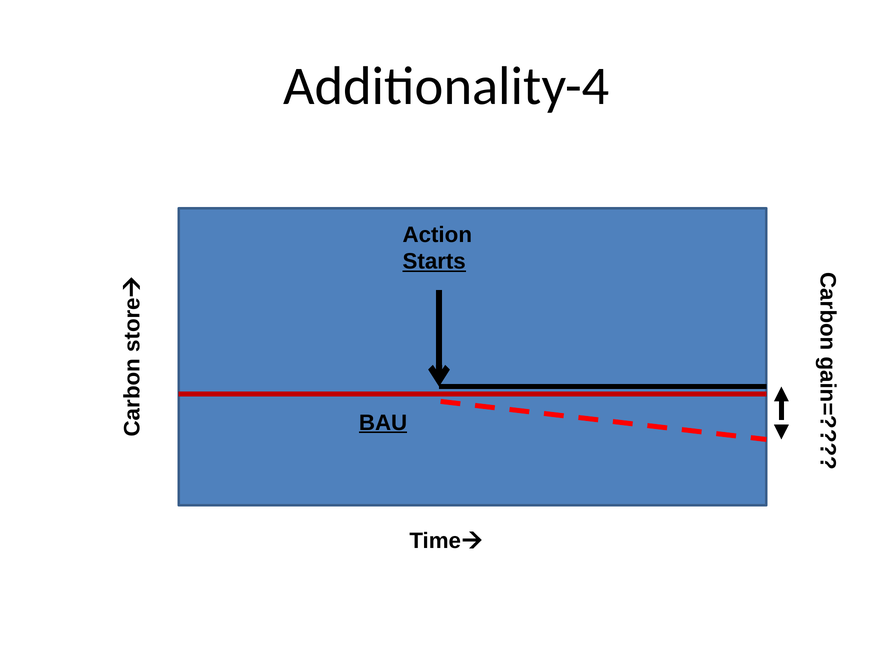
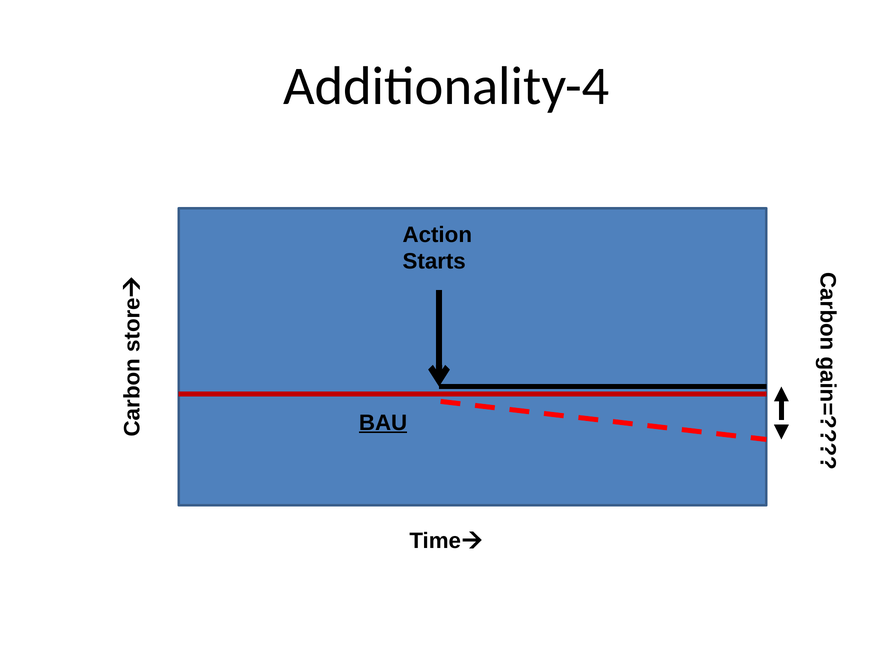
Starts underline: present -> none
